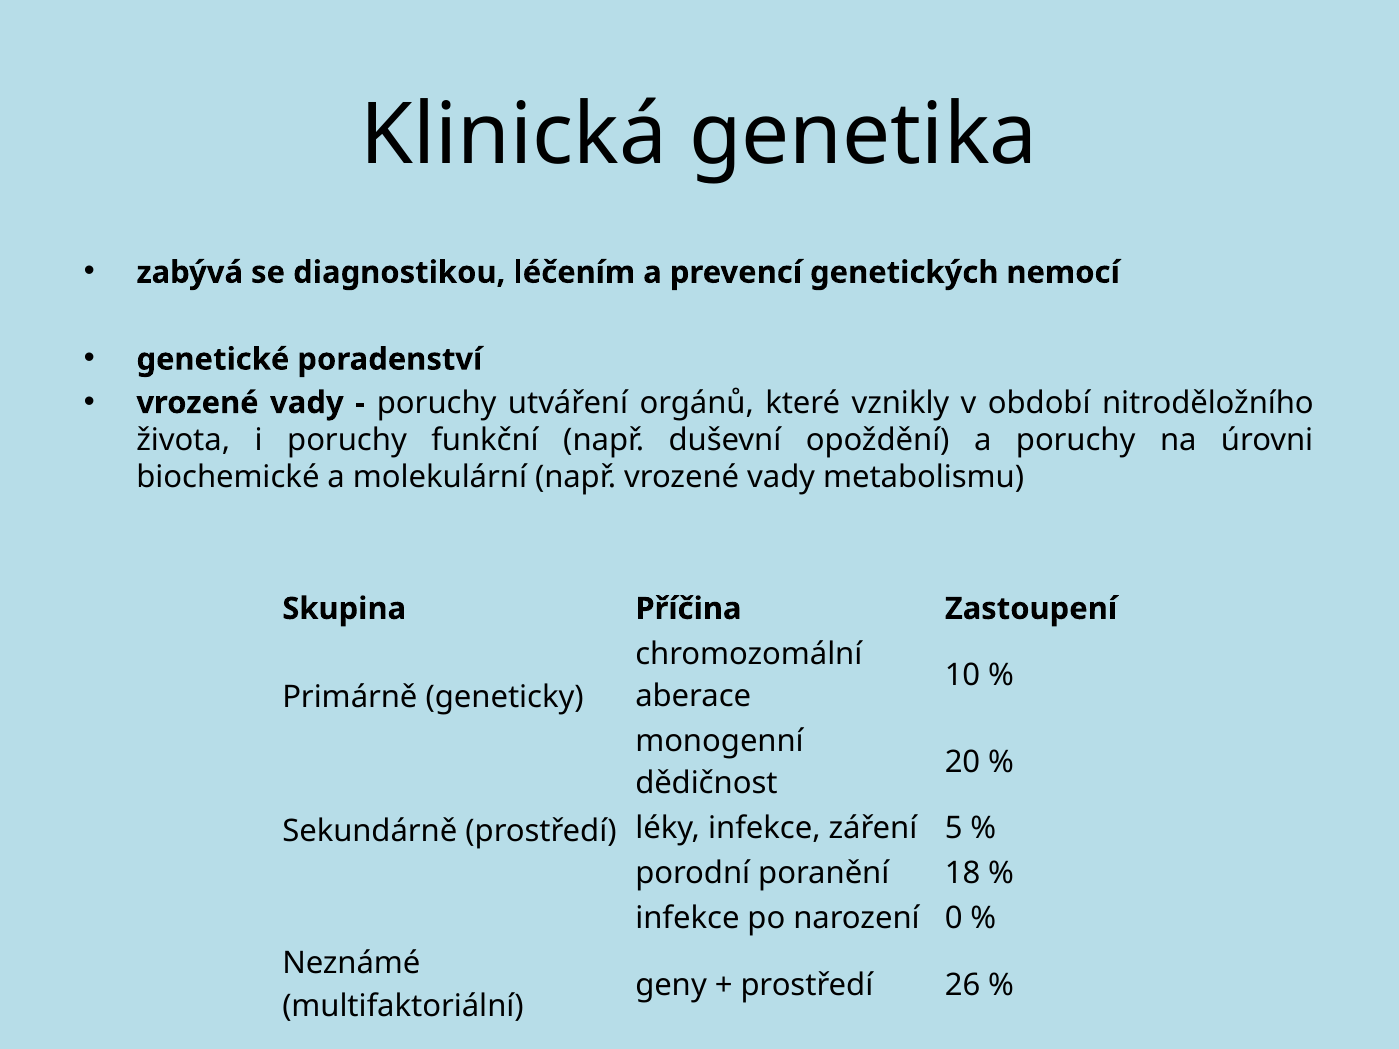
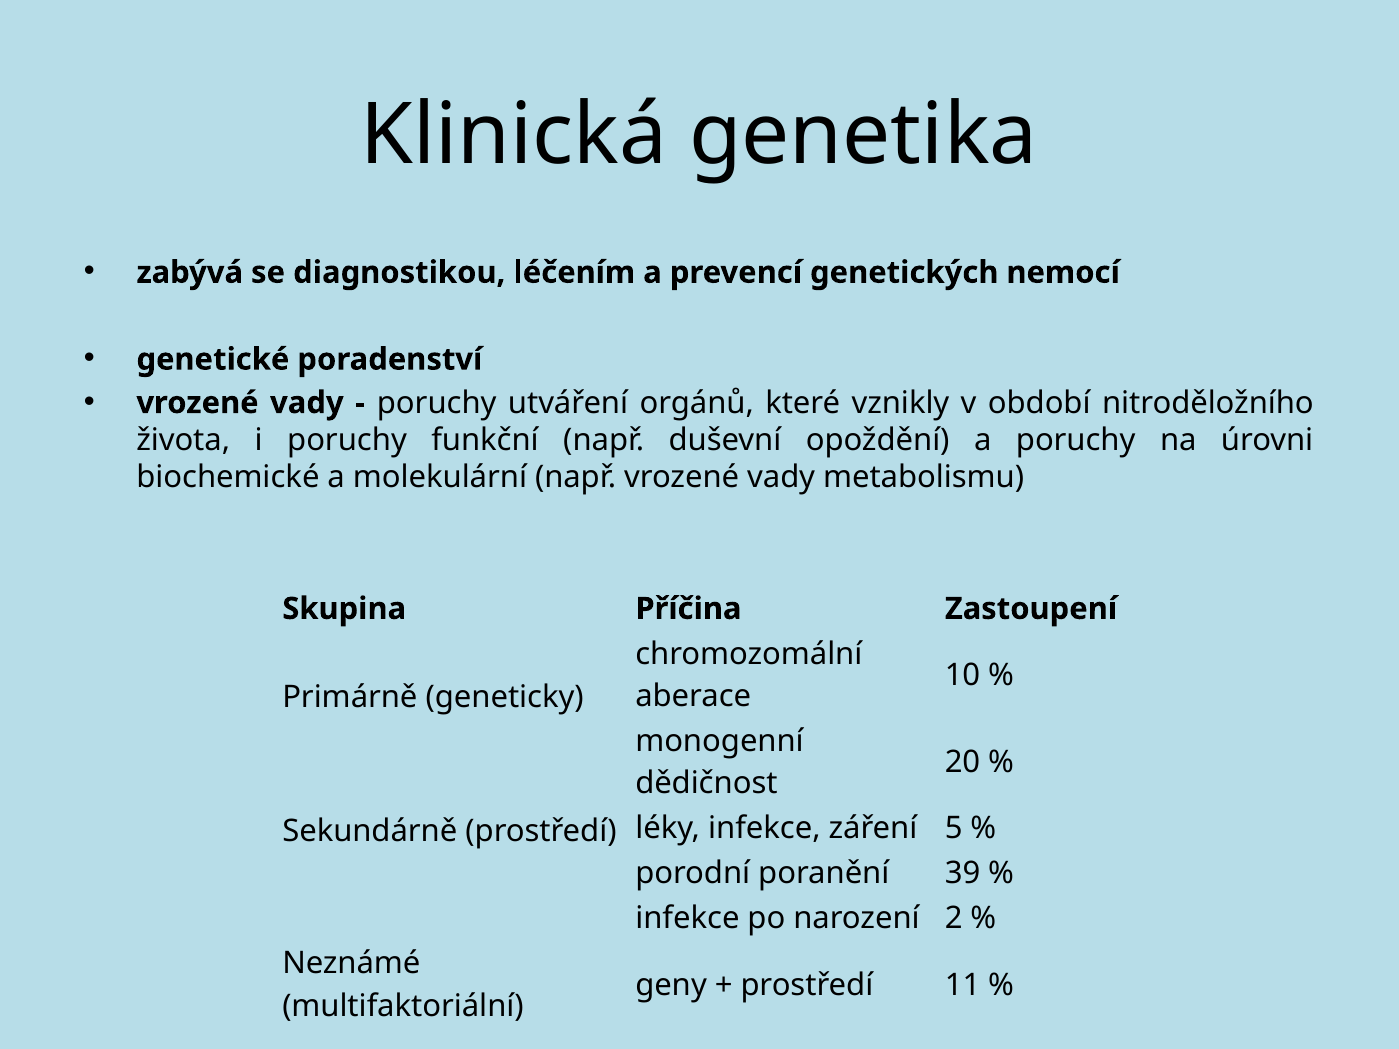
18: 18 -> 39
0: 0 -> 2
26: 26 -> 11
